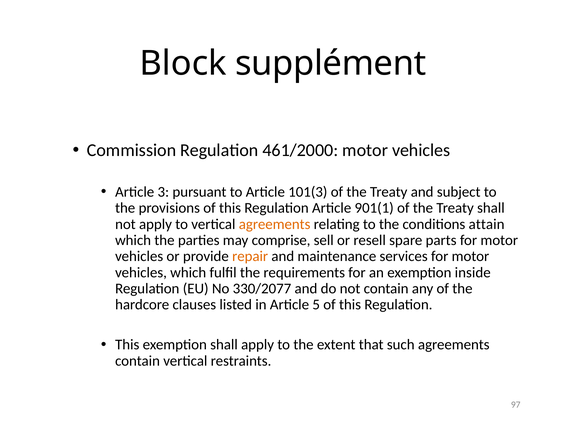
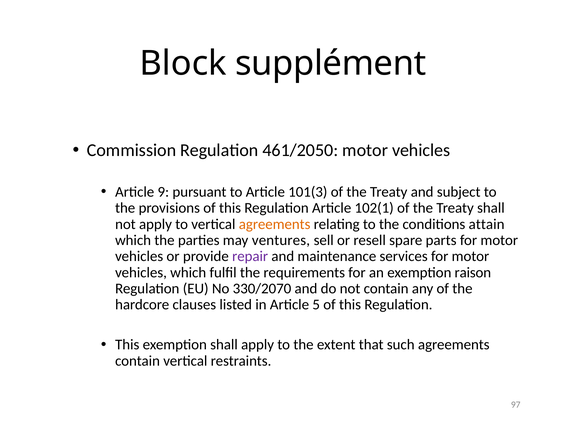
461/2000: 461/2000 -> 461/2050
3: 3 -> 9
901(1: 901(1 -> 102(1
comprise: comprise -> ventures
repair colour: orange -> purple
inside: inside -> raison
330/2077: 330/2077 -> 330/2070
